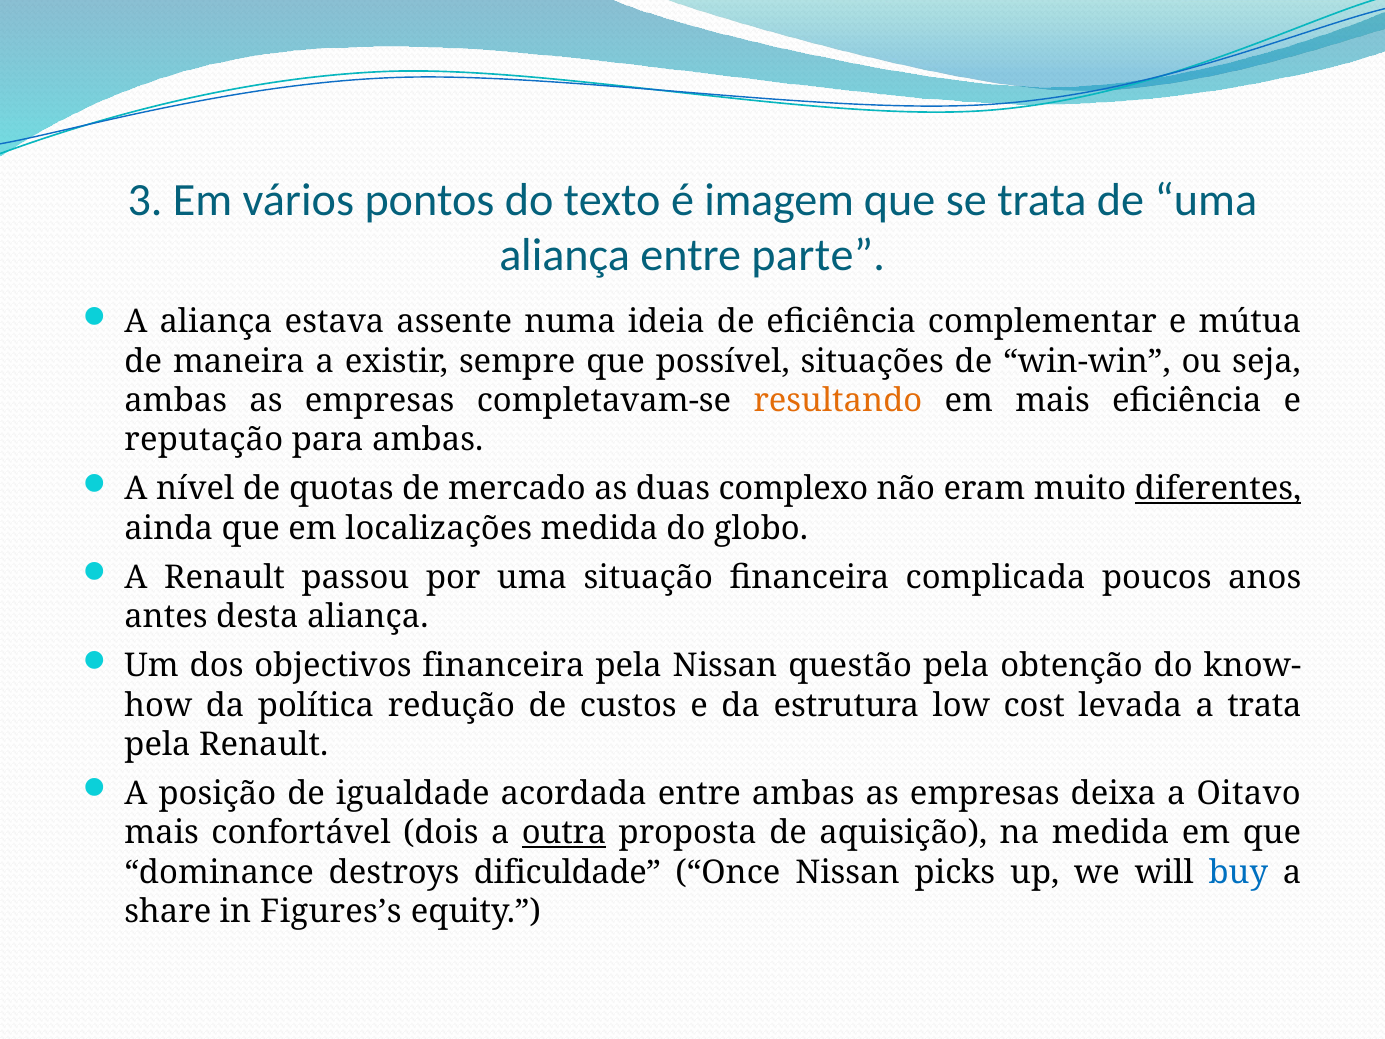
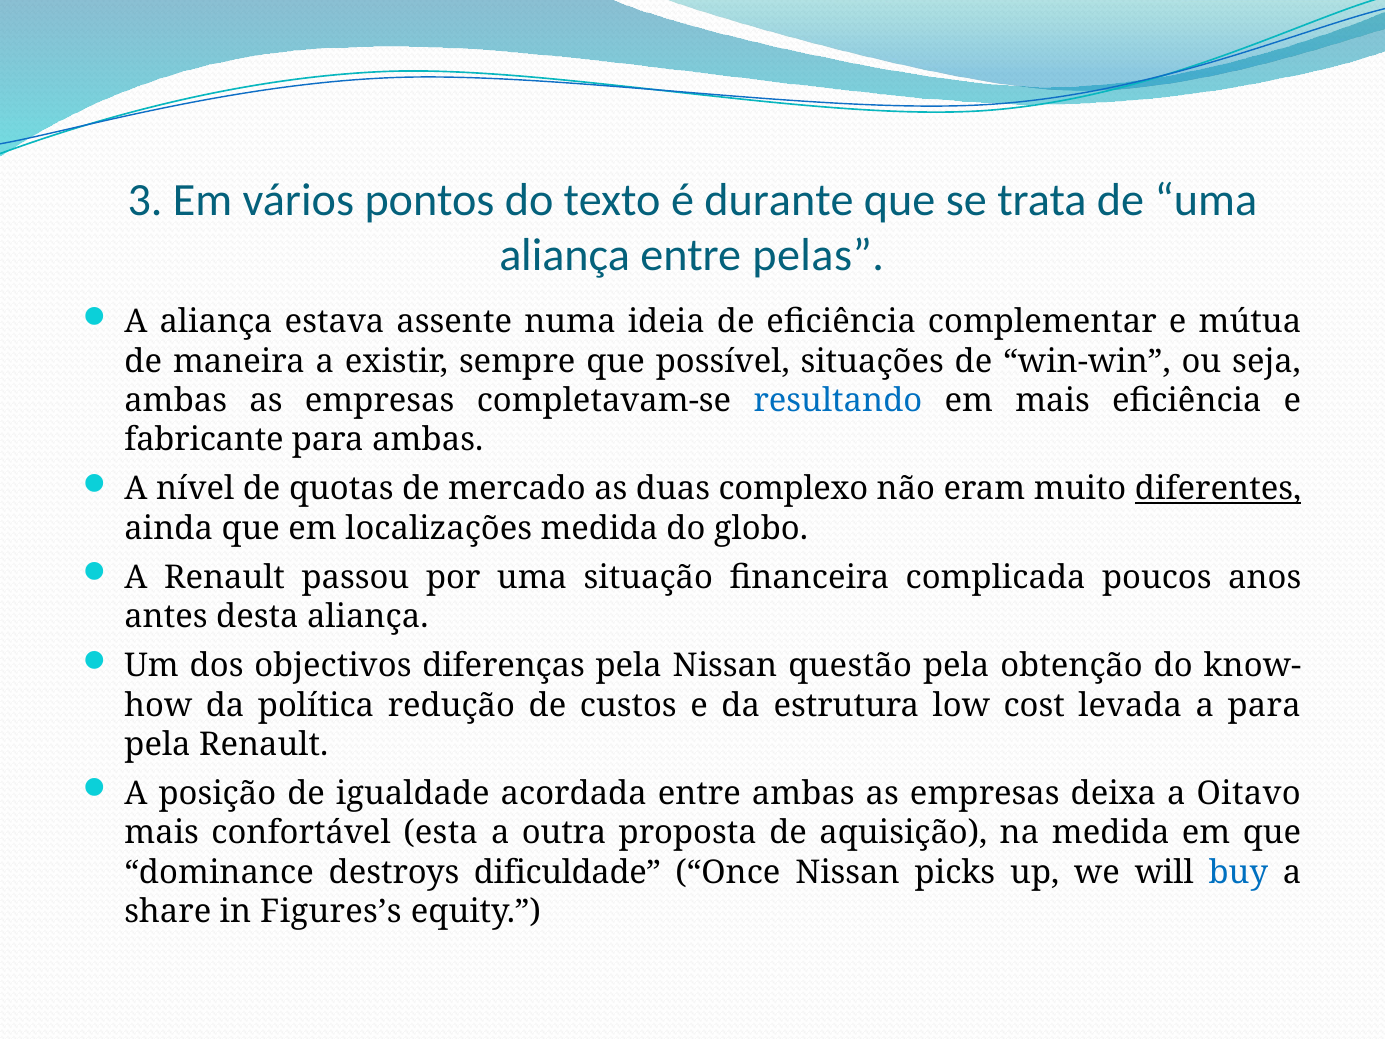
imagem: imagem -> durante
parte: parte -> pelas
resultando colour: orange -> blue
reputação: reputação -> fabricante
objectivos financeira: financeira -> diferenças
a trata: trata -> para
dois: dois -> esta
outra underline: present -> none
